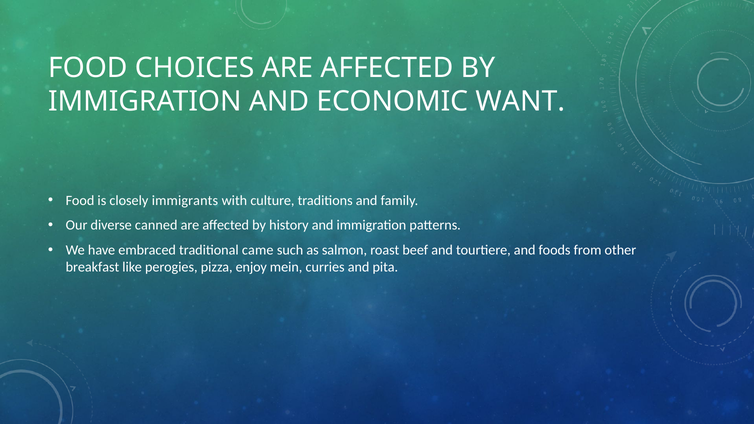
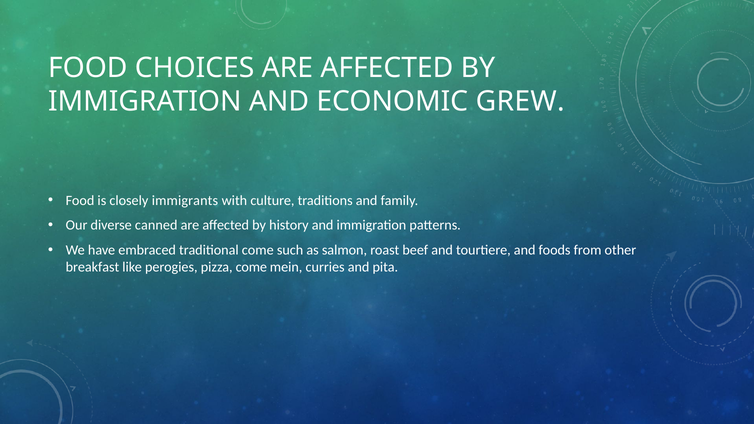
WANT: WANT -> GREW
traditional came: came -> come
pizza enjoy: enjoy -> come
